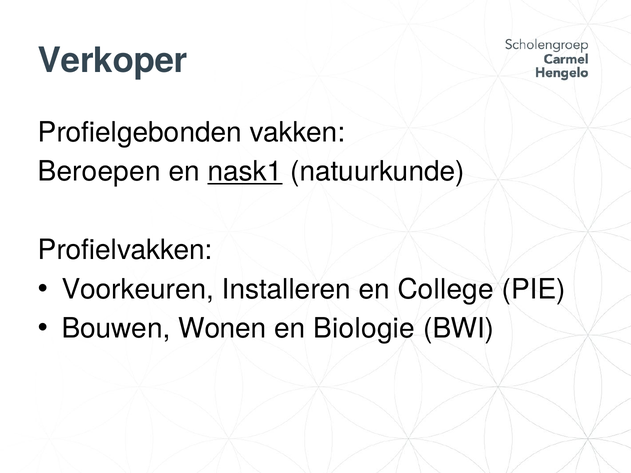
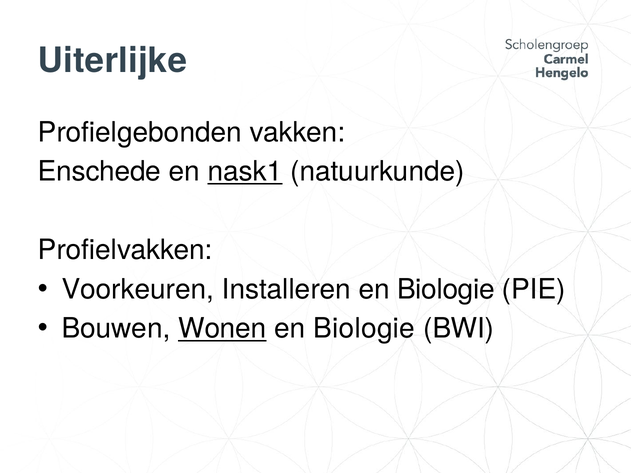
Verkoper: Verkoper -> Uiterlijke
Beroepen: Beroepen -> Enschede
Installeren en College: College -> Biologie
Wonen underline: none -> present
